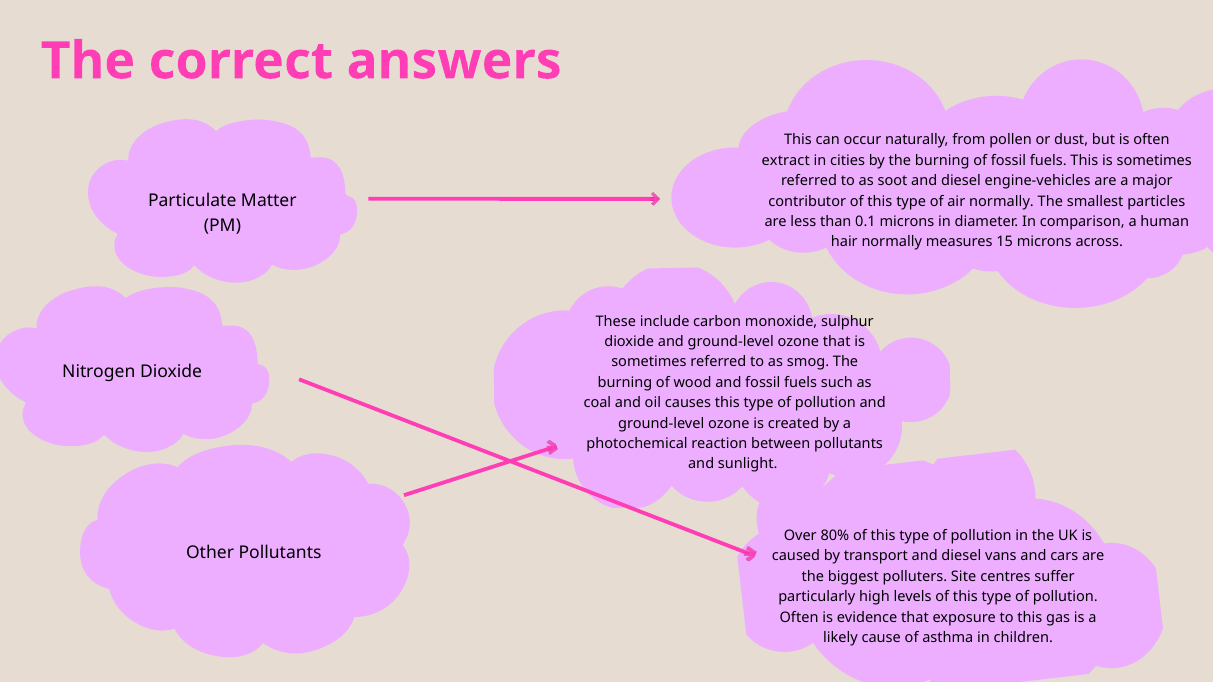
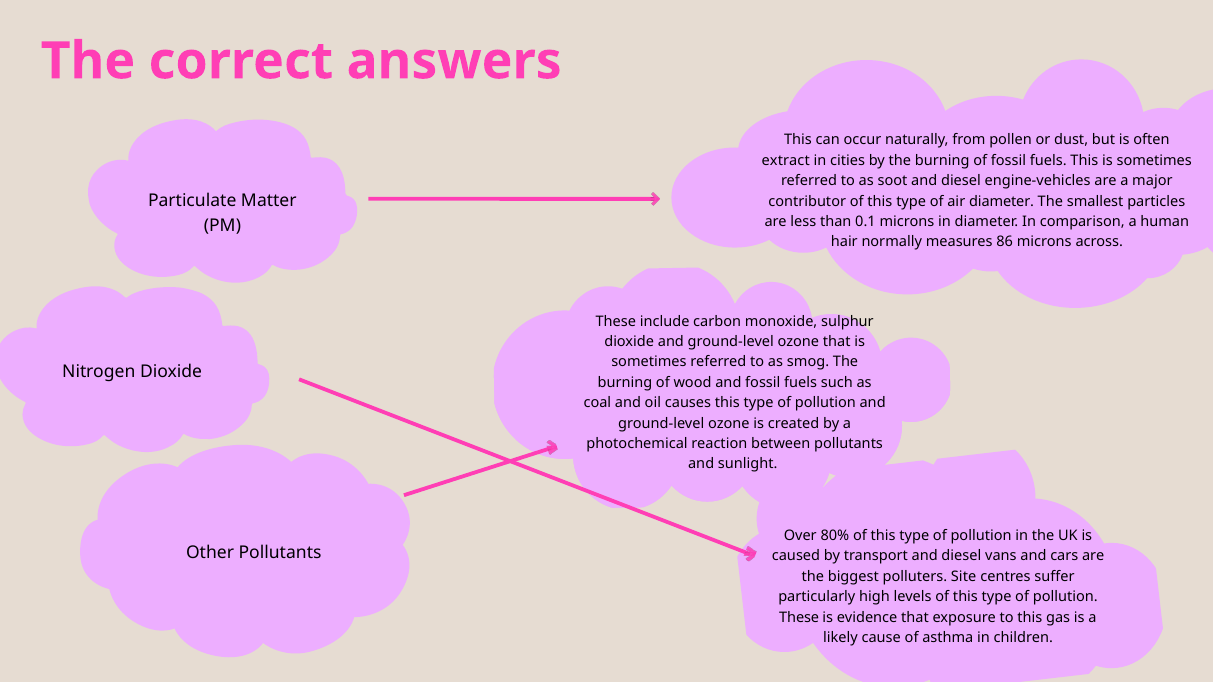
air normally: normally -> diameter
15: 15 -> 86
Often at (799, 618): Often -> These
